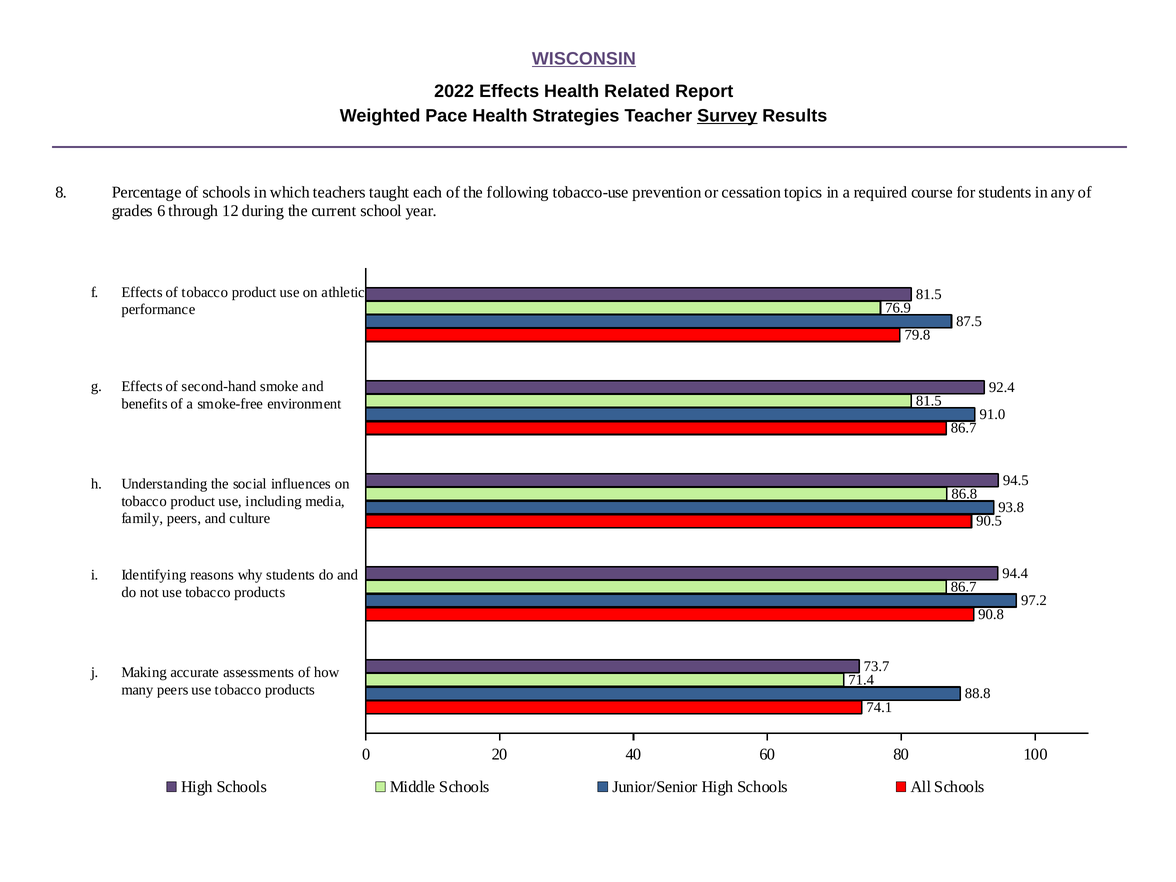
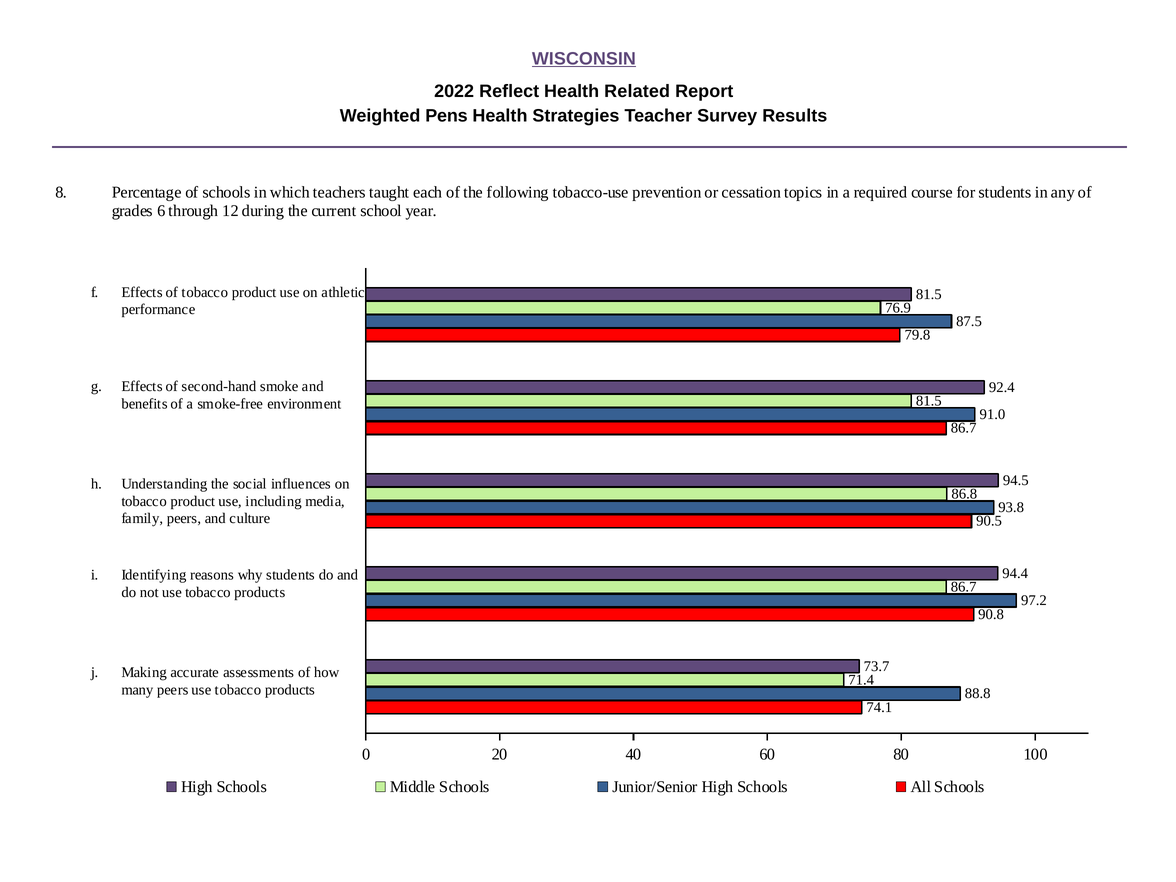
2022 Effects: Effects -> Reflect
Pace: Pace -> Pens
Survey underline: present -> none
